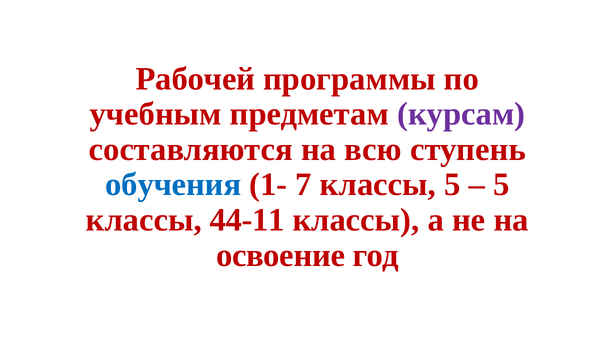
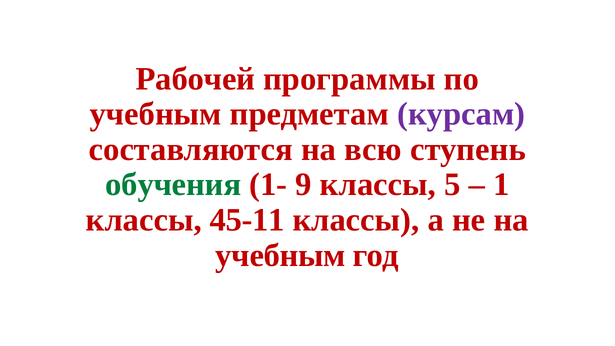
обучения colour: blue -> green
7: 7 -> 9
5 at (501, 185): 5 -> 1
44-11: 44-11 -> 45-11
освоение at (281, 255): освоение -> учебным
